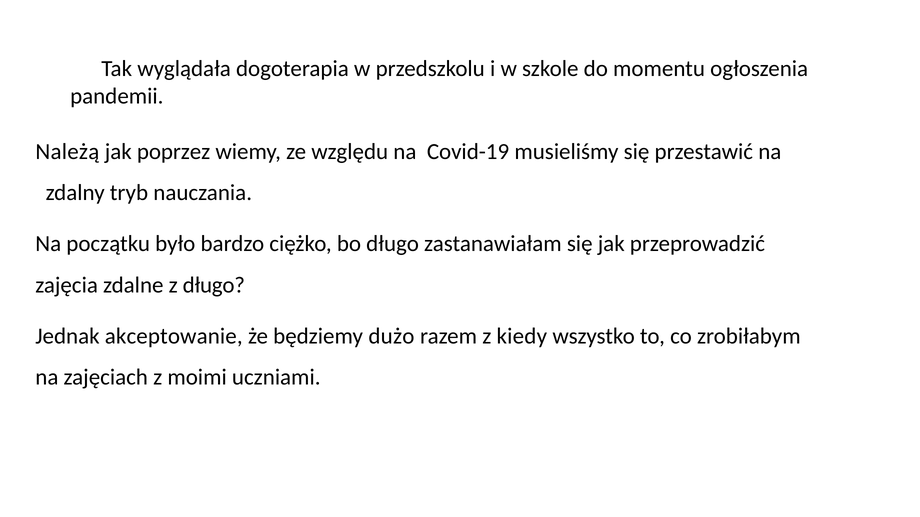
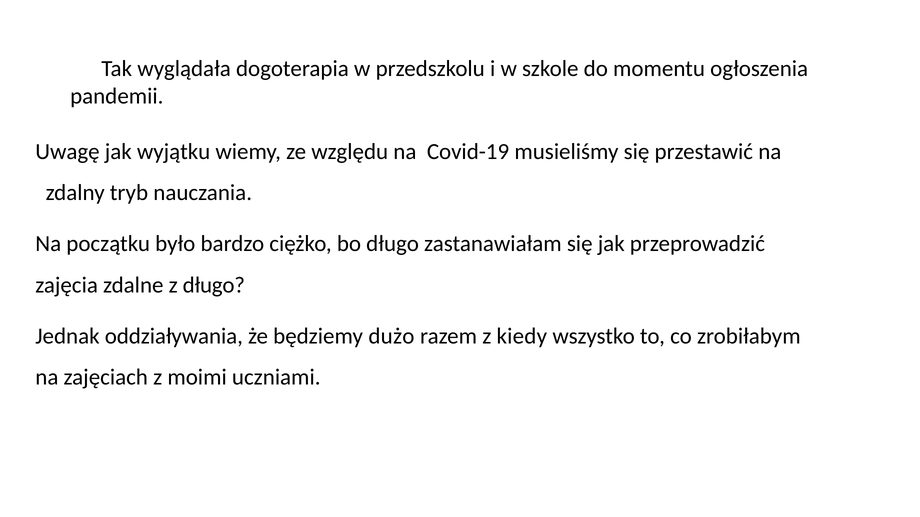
Należą: Należą -> Uwagę
poprzez: poprzez -> wyjątku
akceptowanie: akceptowanie -> oddziaływania
